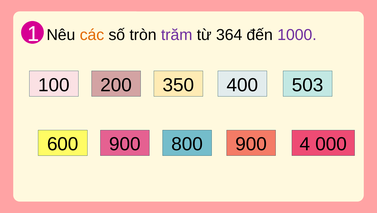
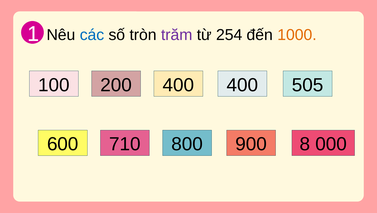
các colour: orange -> blue
364: 364 -> 254
1000 colour: purple -> orange
200 350: 350 -> 400
503: 503 -> 505
600 900: 900 -> 710
4: 4 -> 8
